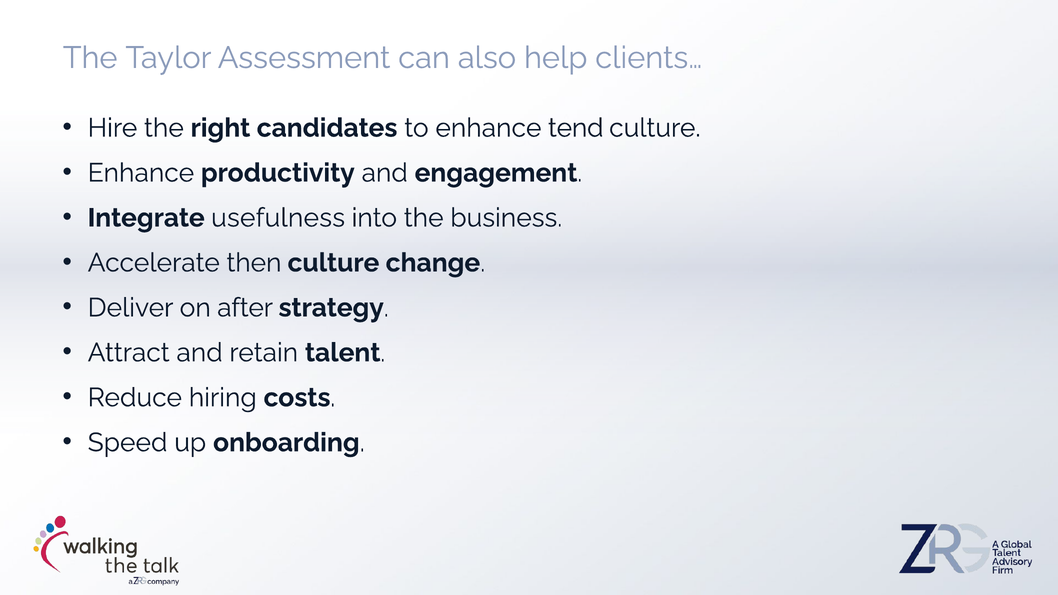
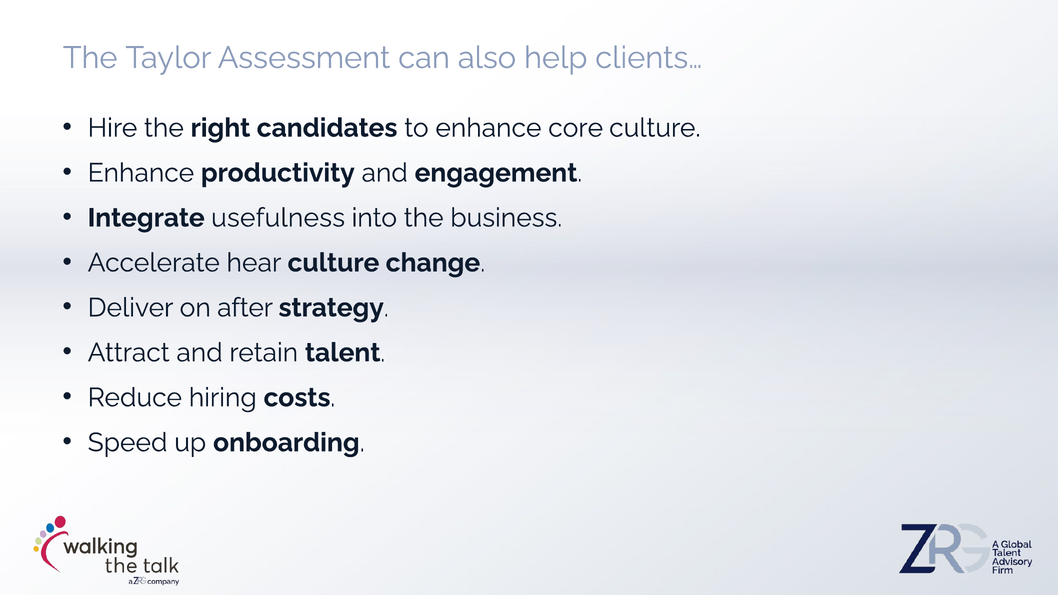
tend: tend -> core
then: then -> hear
